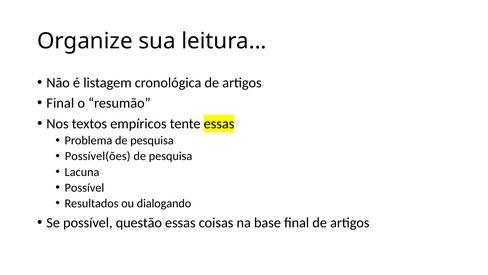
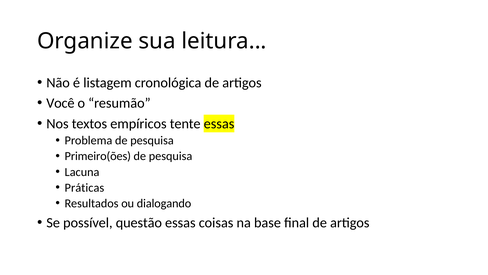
Final at (60, 103): Final -> Você
Possível(ões: Possível(ões -> Primeiro(ões
Possível at (84, 187): Possível -> Práticas
